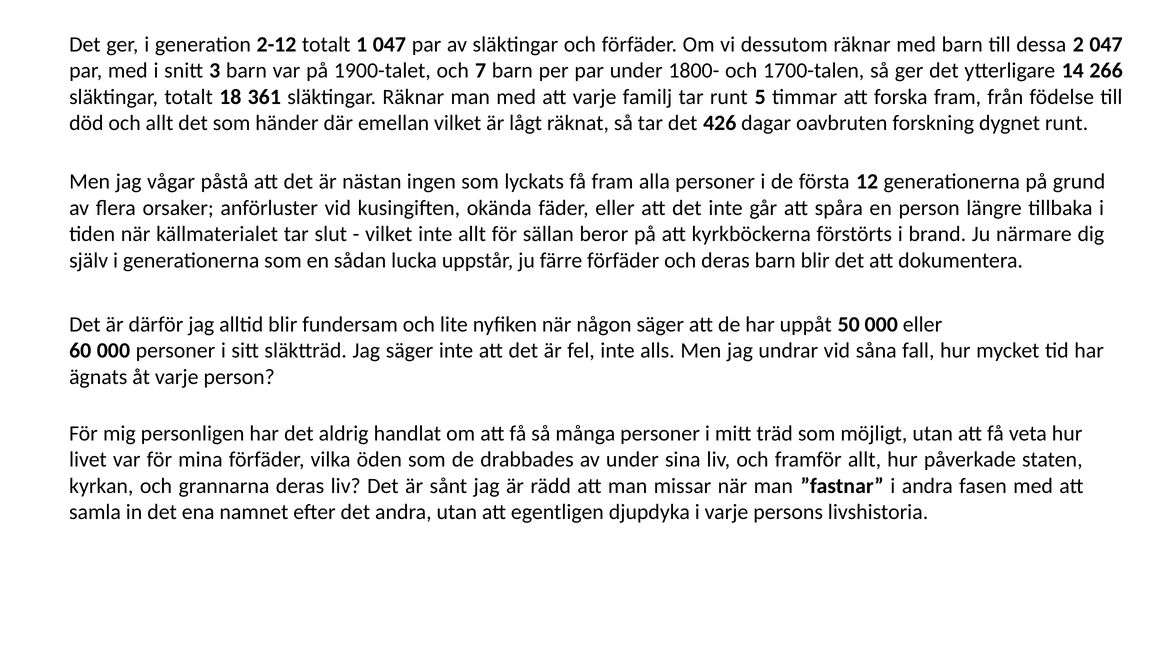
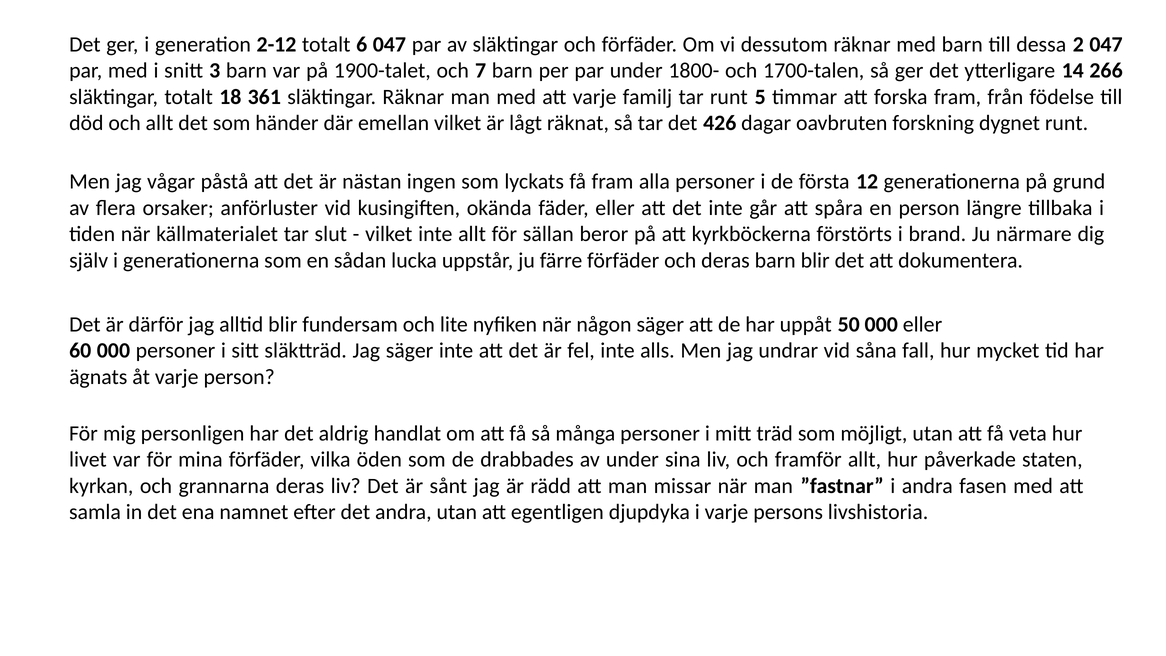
1: 1 -> 6
